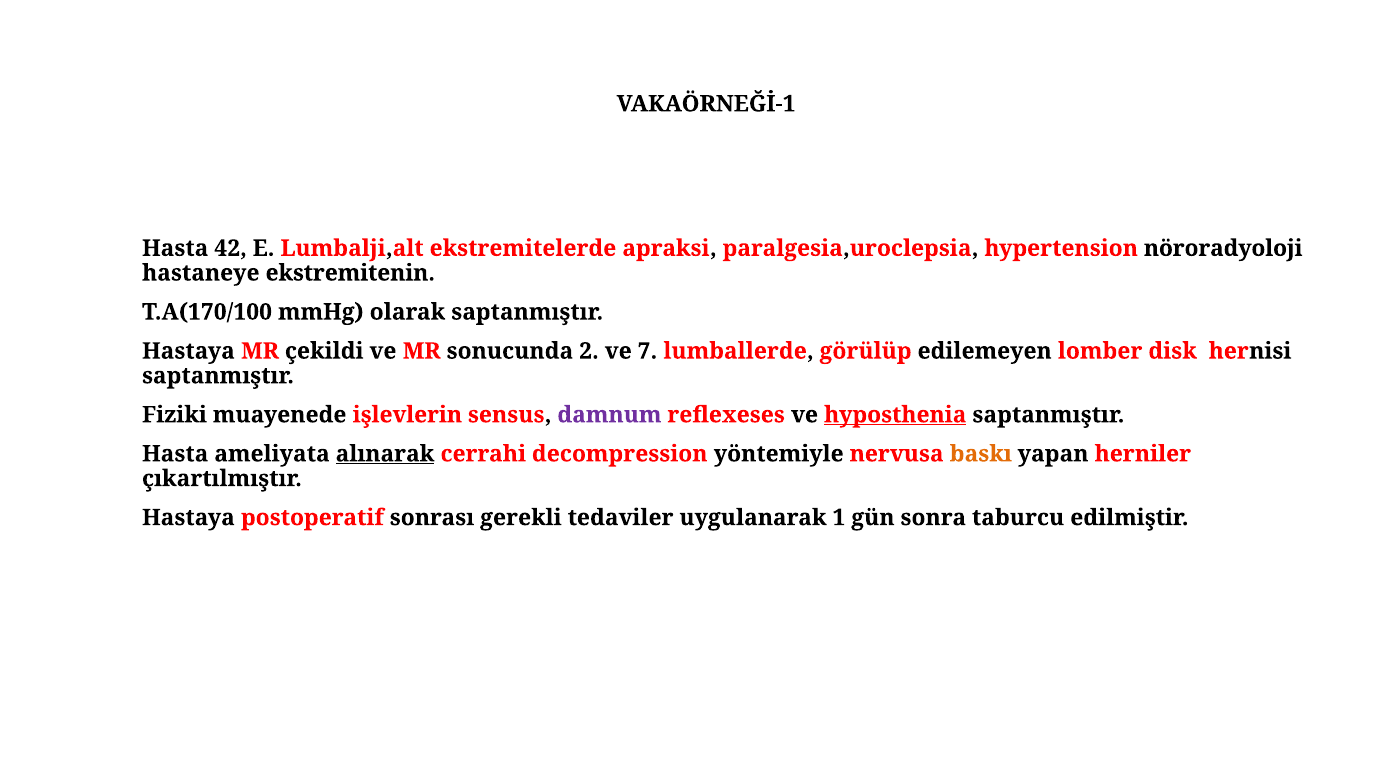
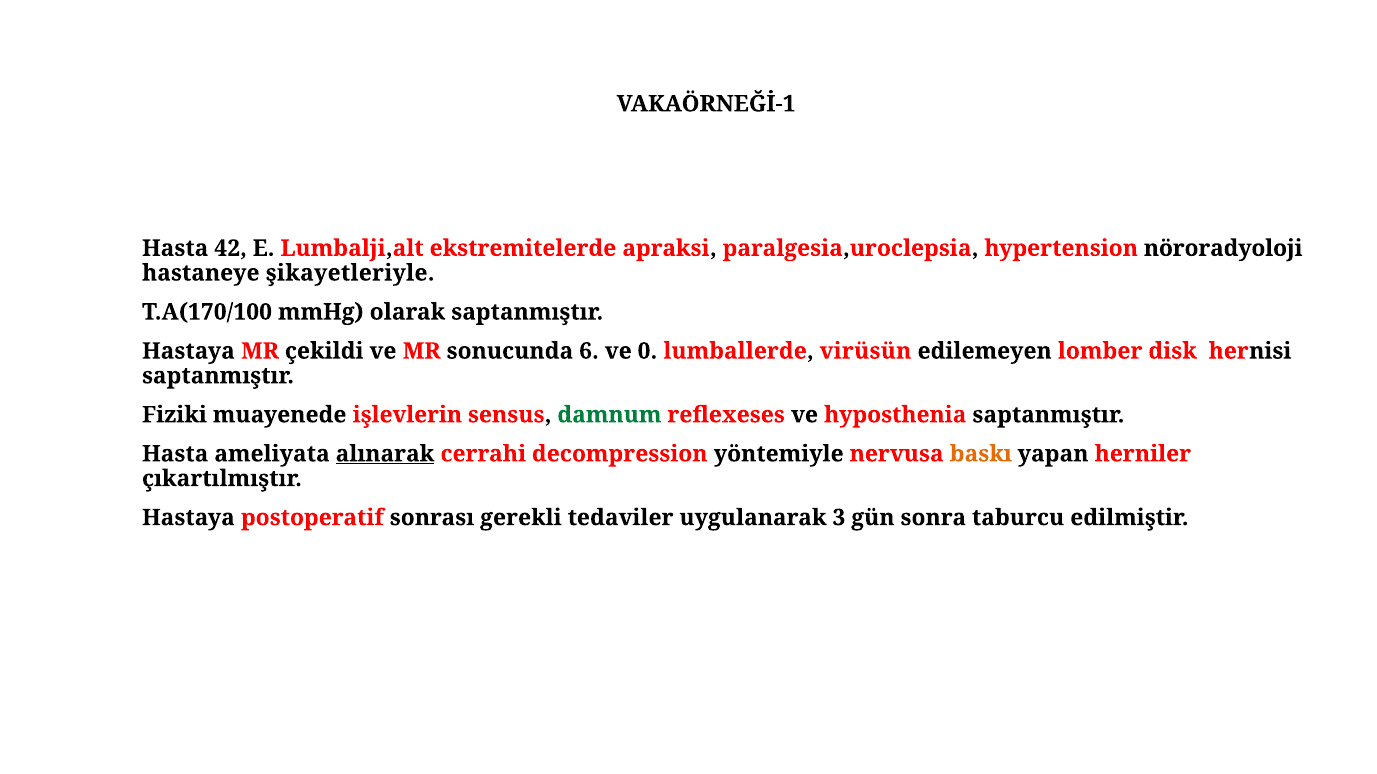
ekstremitenin: ekstremitenin -> şikayetleriyle
2: 2 -> 6
7: 7 -> 0
görülüp: görülüp -> virüsün
damnum colour: purple -> green
hyposthenia underline: present -> none
1: 1 -> 3
